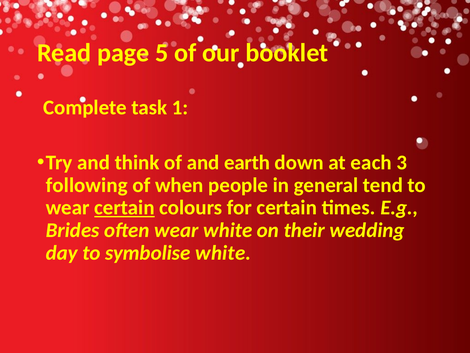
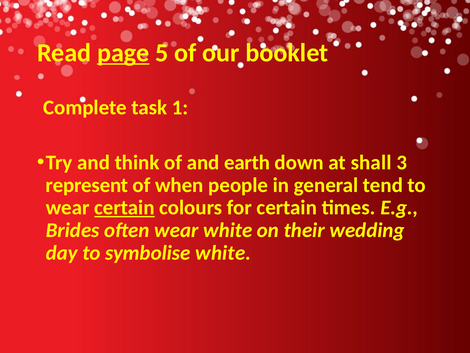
page underline: none -> present
each: each -> shall
following: following -> represent
